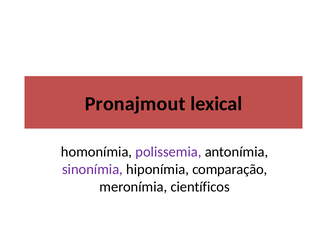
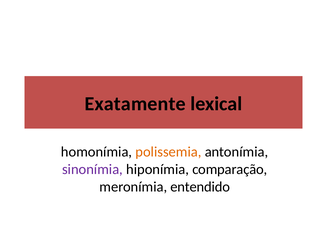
Pronajmout: Pronajmout -> Exatamente
polissemia colour: purple -> orange
científicos: científicos -> entendido
